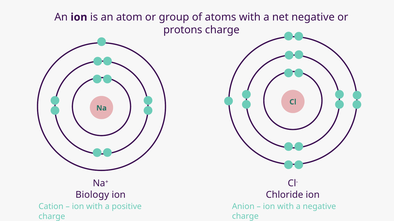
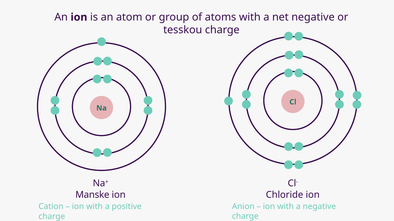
protons: protons -> tesskou
Biology: Biology -> Manske
